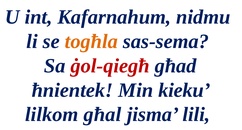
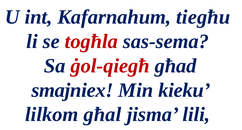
nidmu: nidmu -> tiegħu
togħla colour: orange -> red
ħnientek: ħnientek -> smajniex
